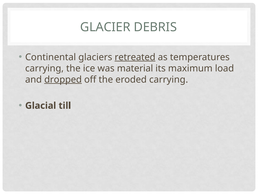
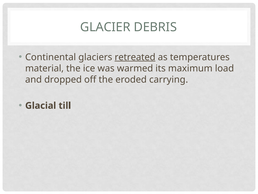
carrying at (44, 68): carrying -> material
material: material -> warmed
dropped underline: present -> none
